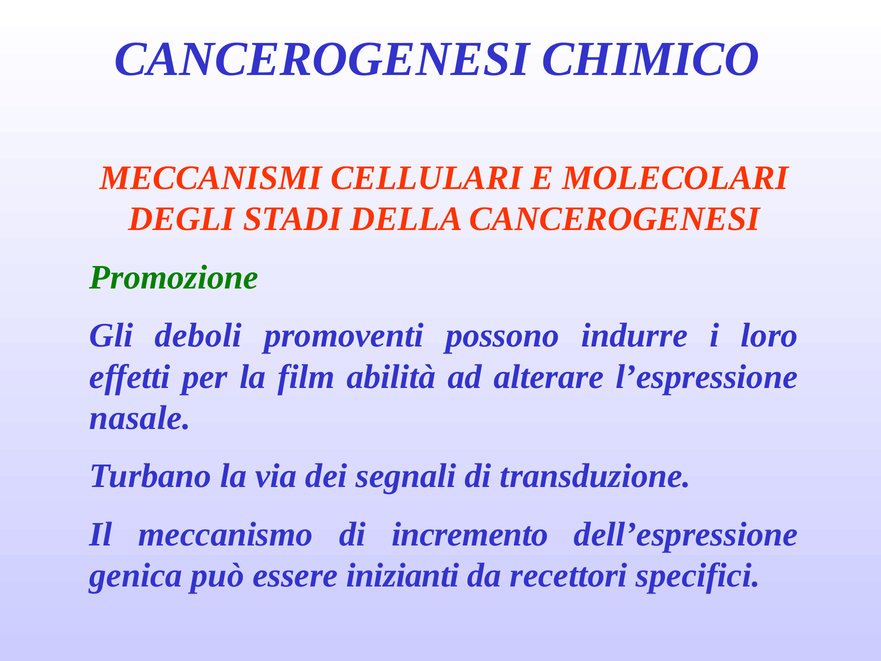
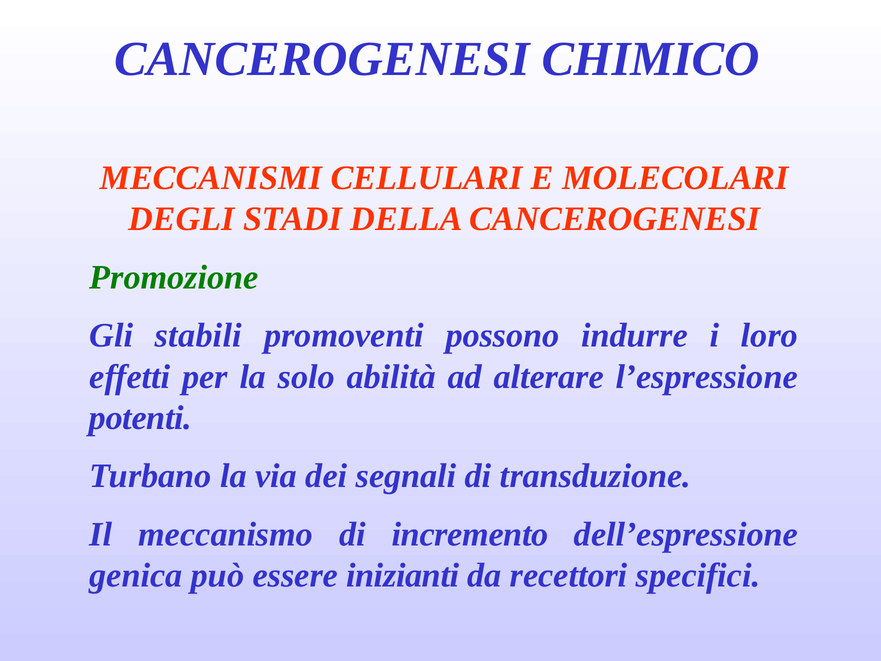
deboli: deboli -> stabili
film: film -> solo
nasale: nasale -> potenti
